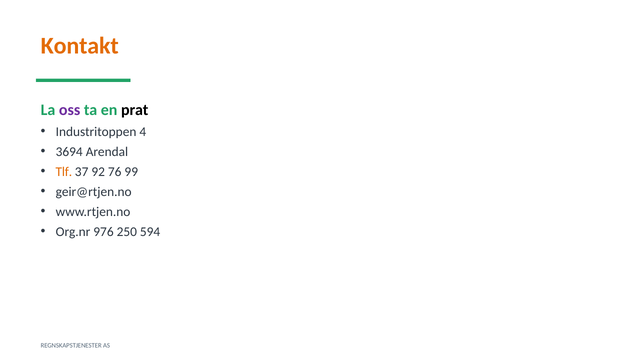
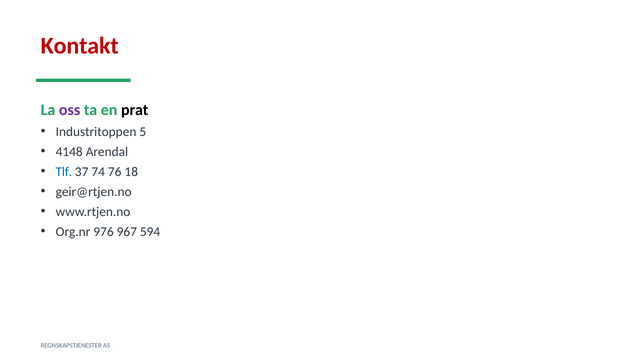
Kontakt colour: orange -> red
4: 4 -> 5
3694: 3694 -> 4148
Tlf colour: orange -> blue
92: 92 -> 74
99: 99 -> 18
250: 250 -> 967
